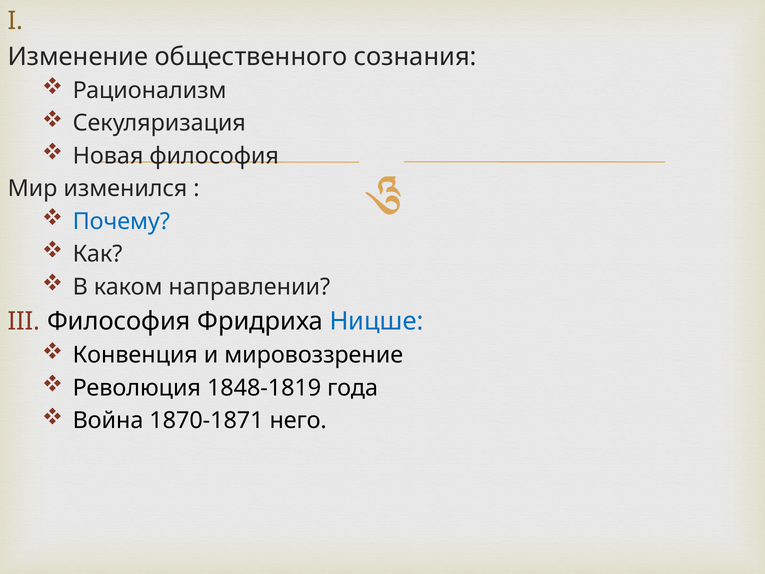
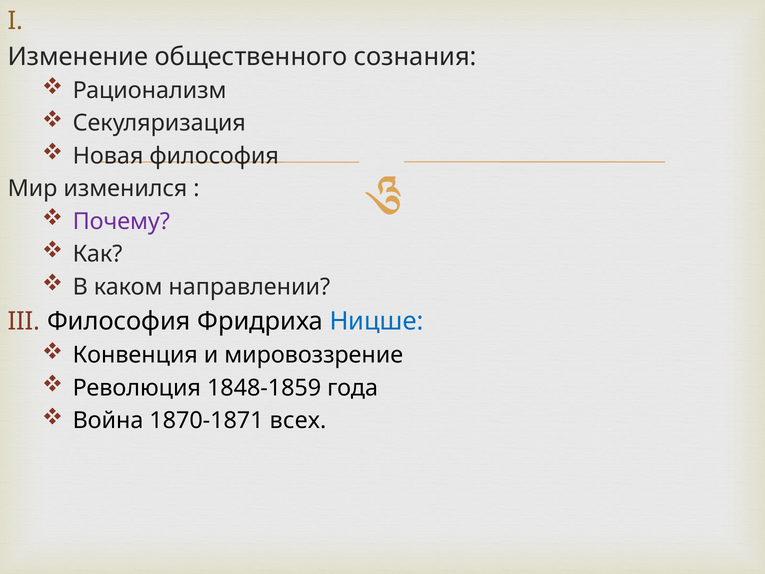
Почему colour: blue -> purple
1848-1819: 1848-1819 -> 1848-1859
него: него -> всех
